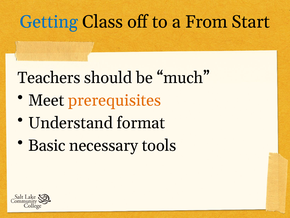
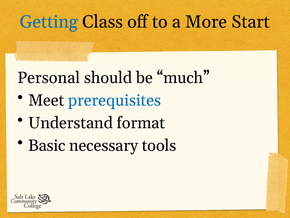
From: From -> More
Teachers: Teachers -> Personal
prerequisites colour: orange -> blue
